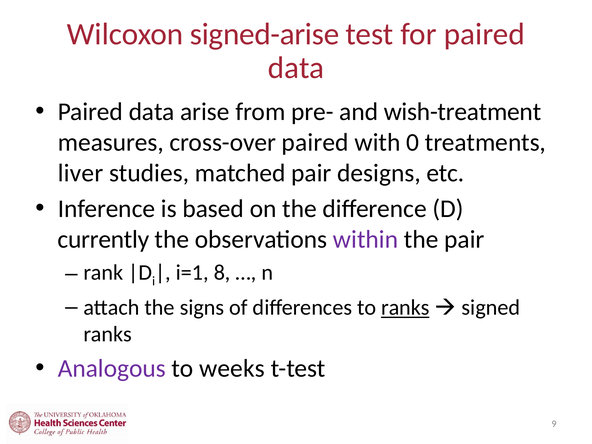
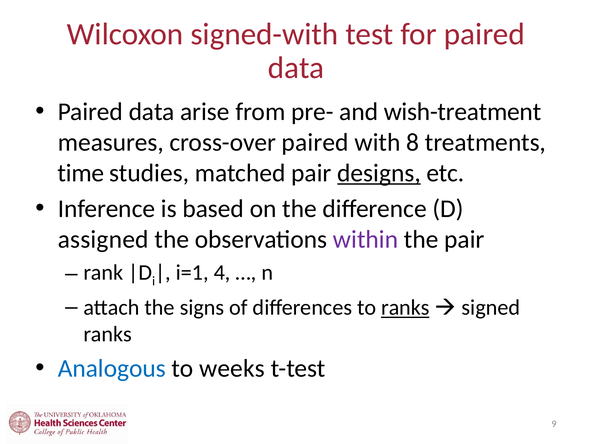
signed-arise: signed-arise -> signed-with
0: 0 -> 8
liver: liver -> time
designs underline: none -> present
currently: currently -> assigned
8: 8 -> 4
Analogous colour: purple -> blue
